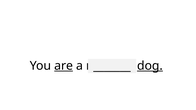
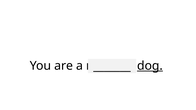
are underline: present -> none
